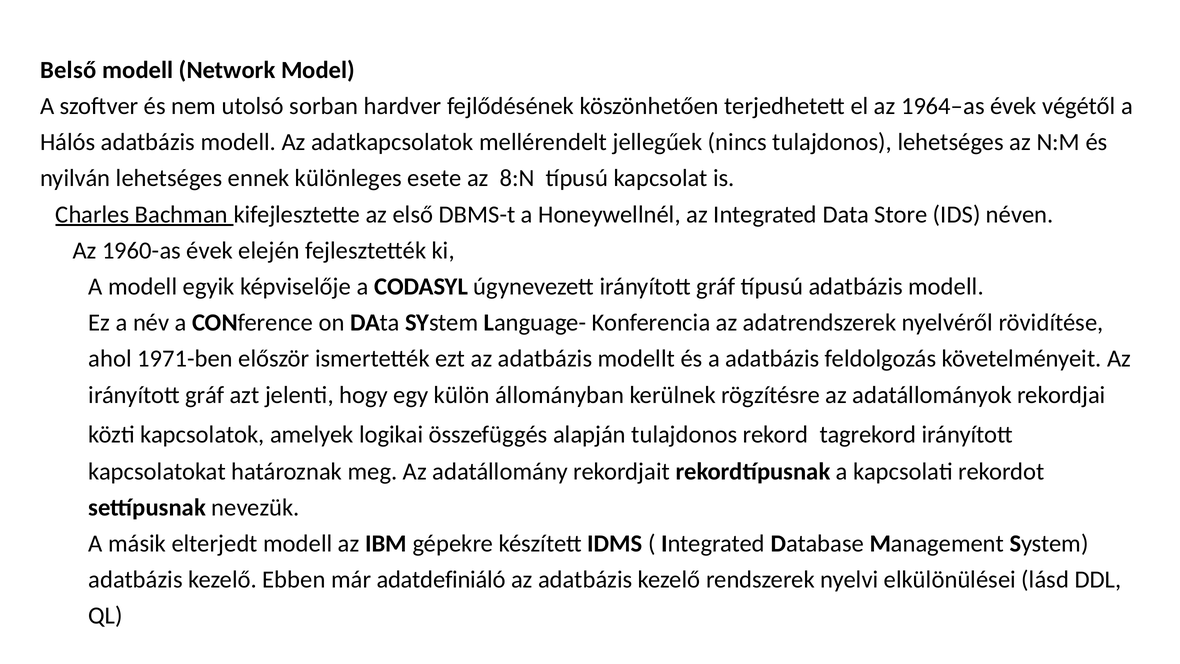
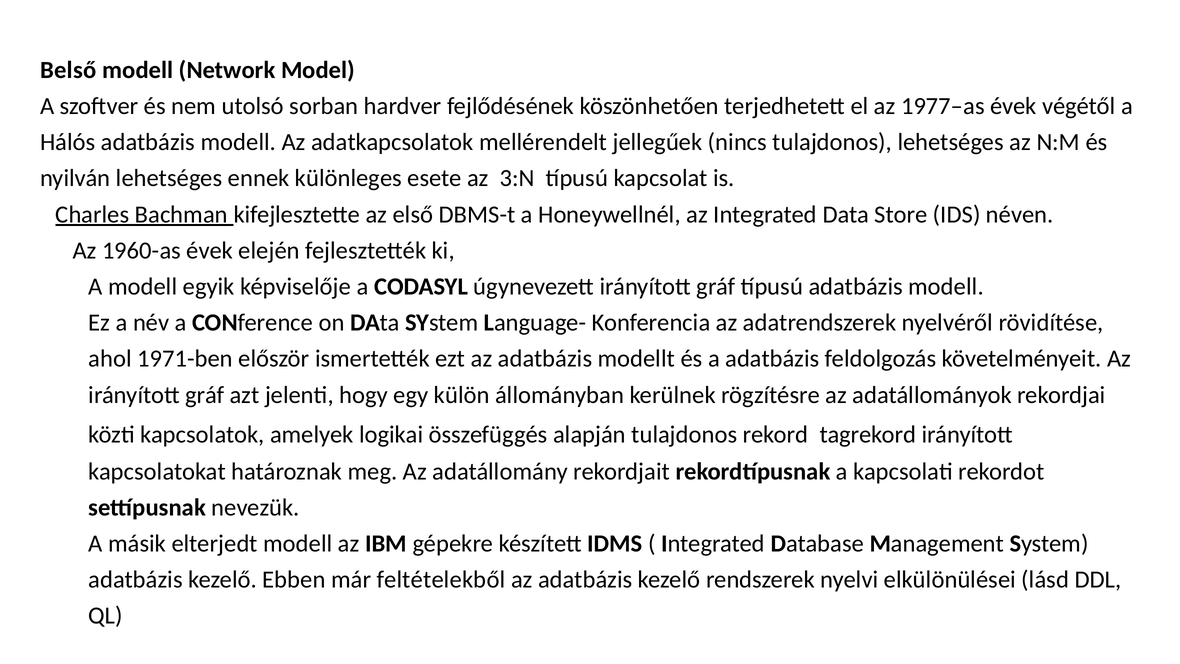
1964–as: 1964–as -> 1977–as
8:N: 8:N -> 3:N
adatdefiniáló: adatdefiniáló -> feltételekből
